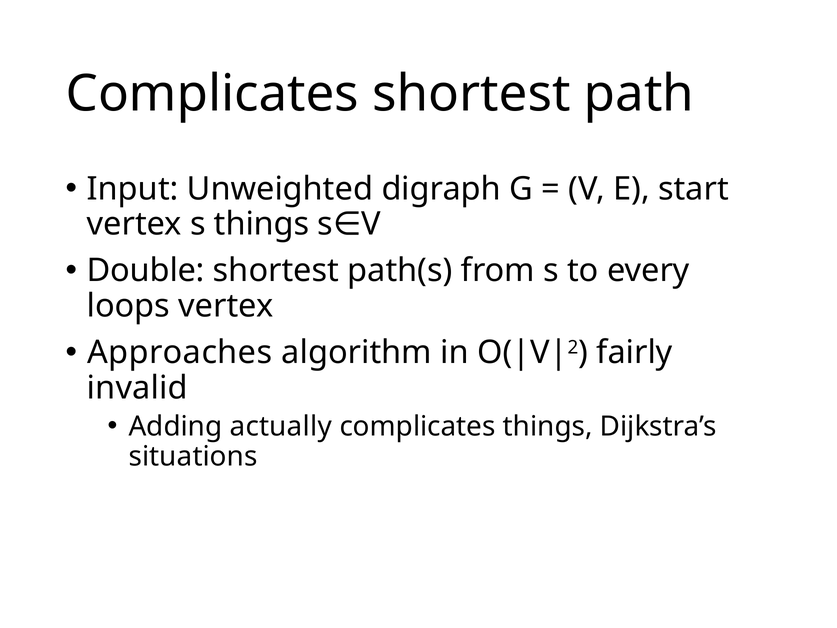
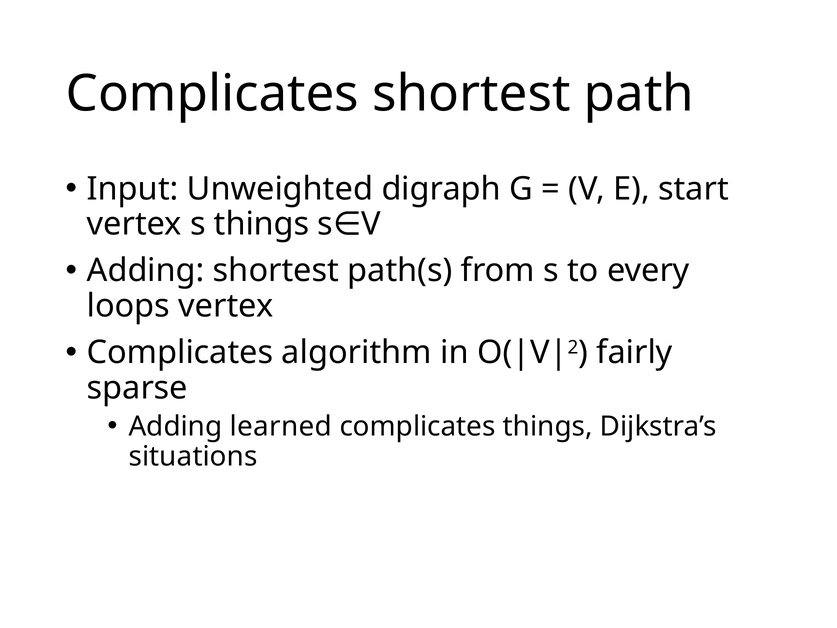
Double at (146, 271): Double -> Adding
Approaches at (180, 353): Approaches -> Complicates
invalid: invalid -> sparse
actually: actually -> learned
